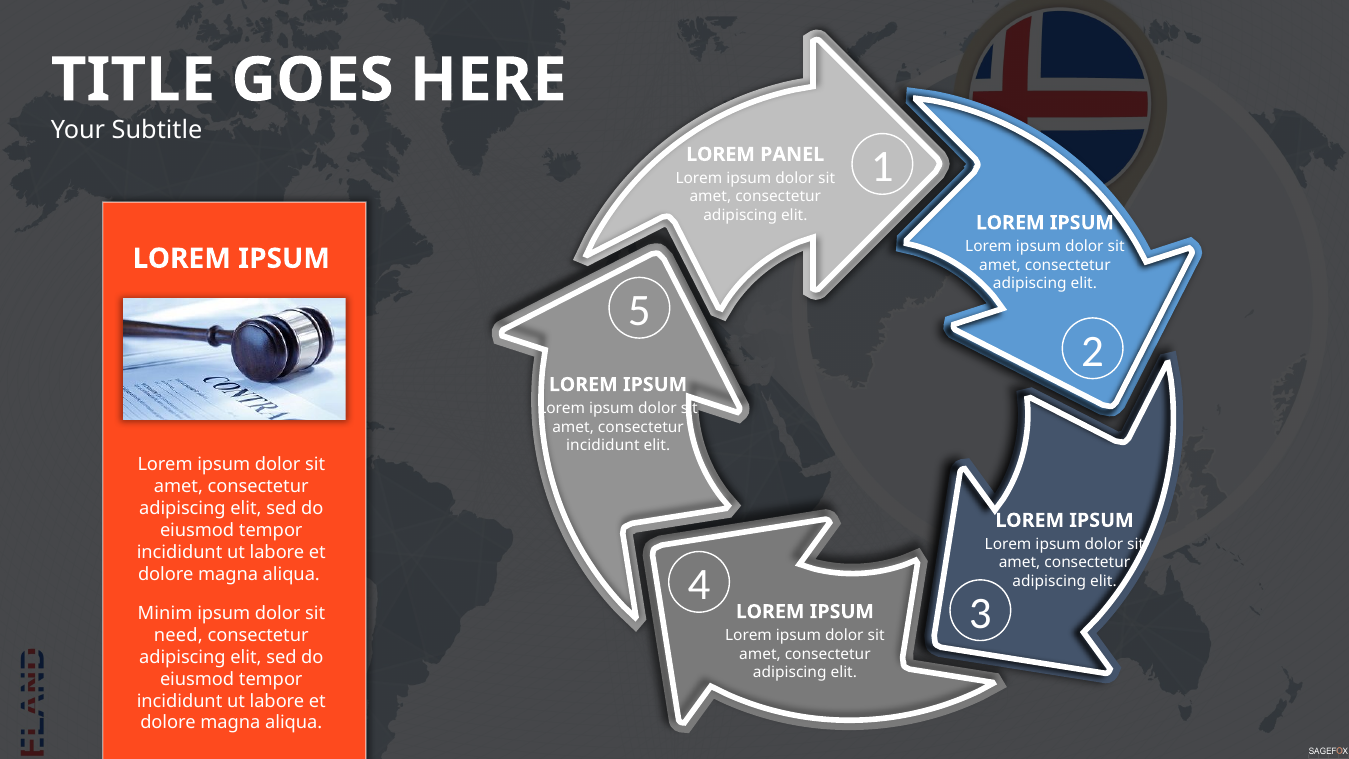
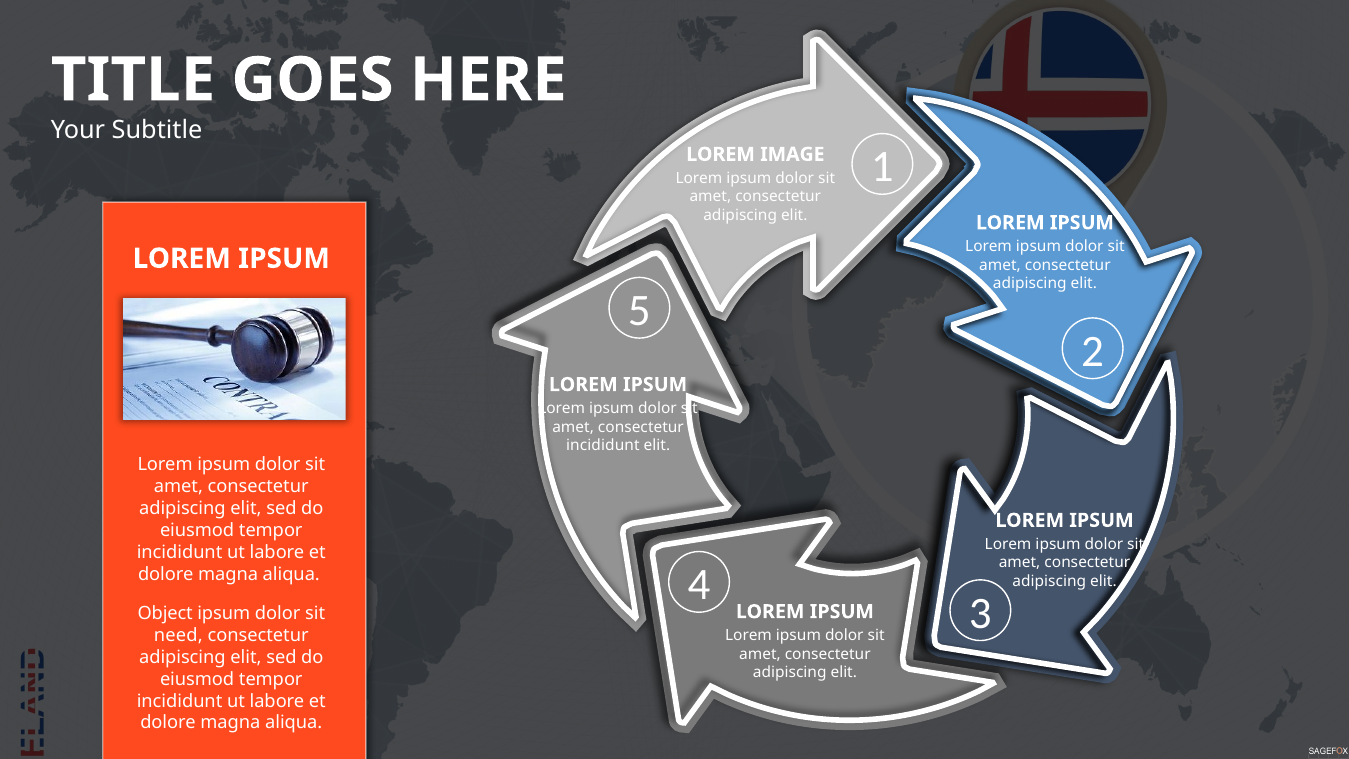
PANEL: PANEL -> IMAGE
Minim: Minim -> Object
